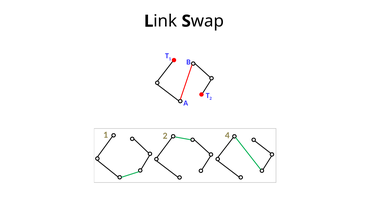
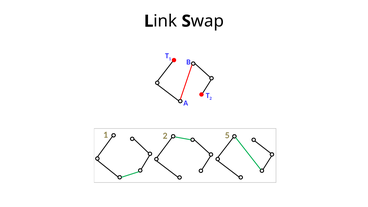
4: 4 -> 5
